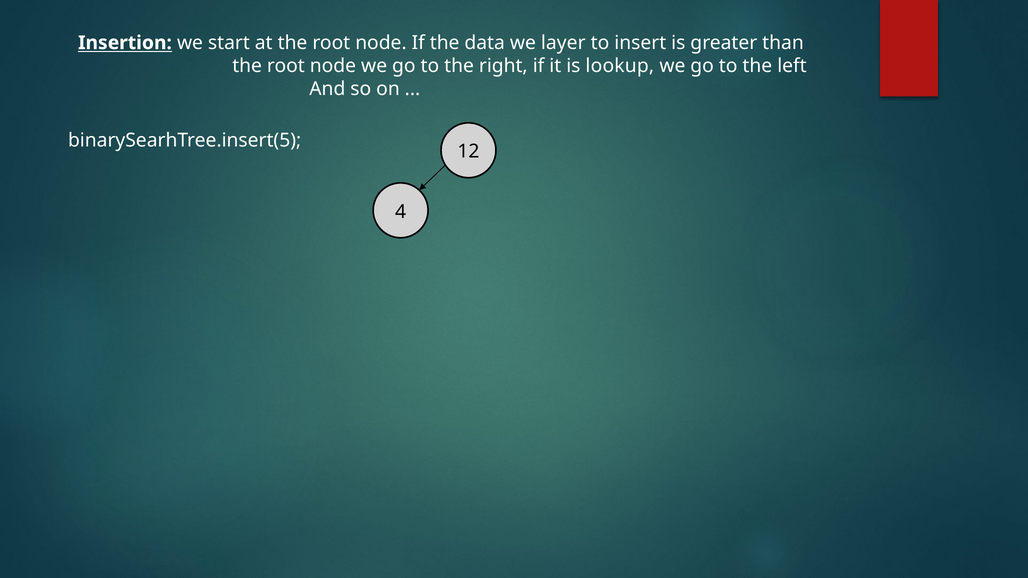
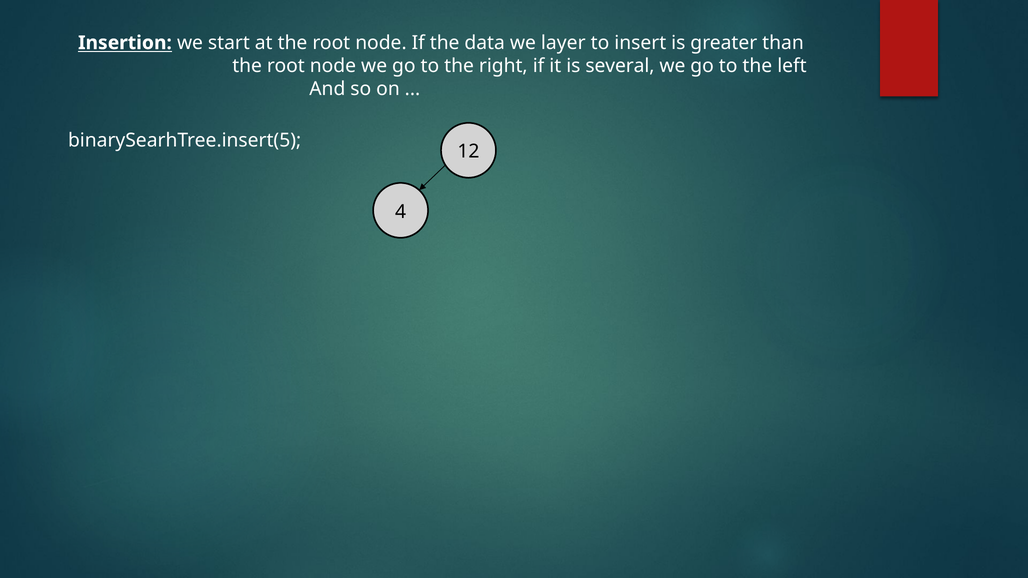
lookup: lookup -> several
